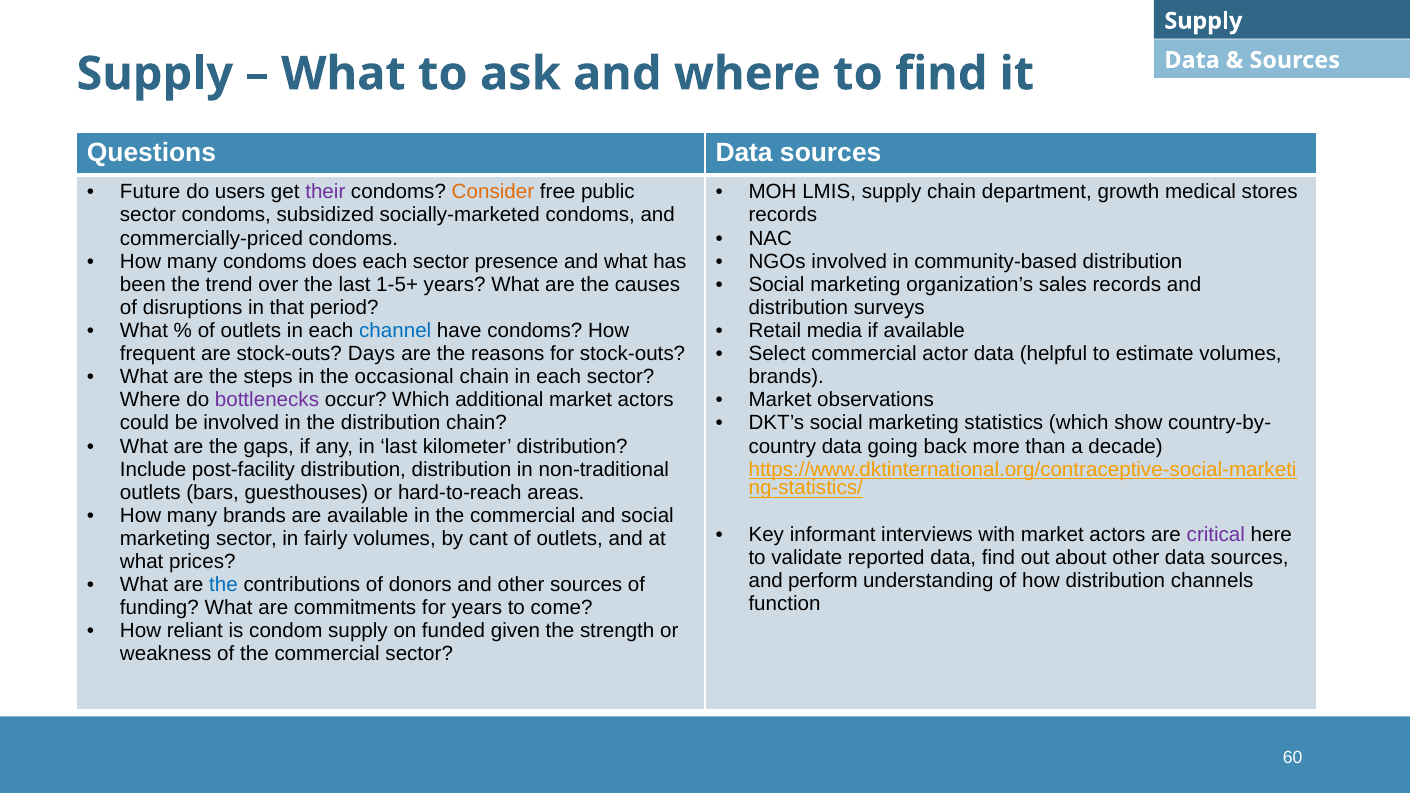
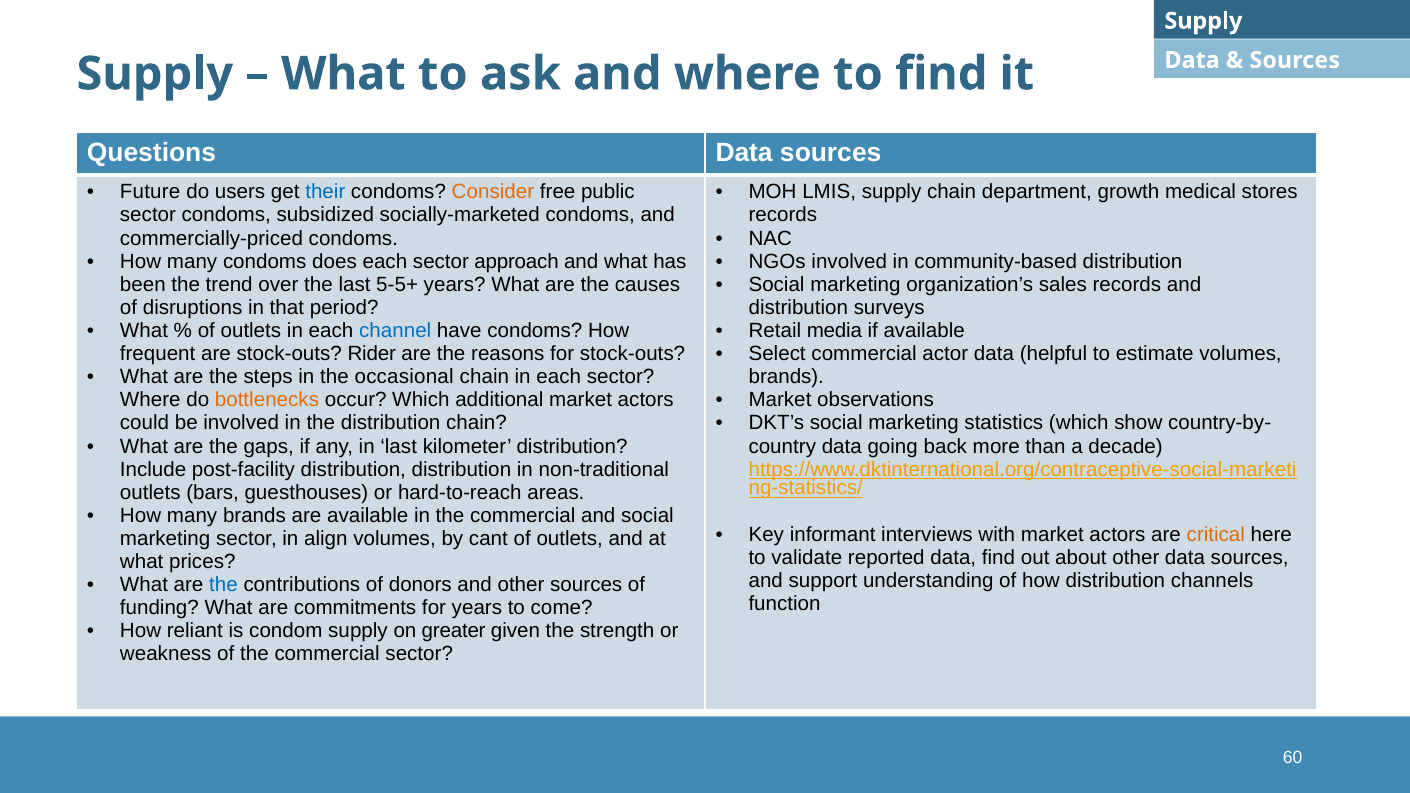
their colour: purple -> blue
presence: presence -> approach
1-5+: 1-5+ -> 5-5+
Days: Days -> Rider
bottlenecks colour: purple -> orange
critical colour: purple -> orange
fairly: fairly -> align
perform: perform -> support
funded: funded -> greater
